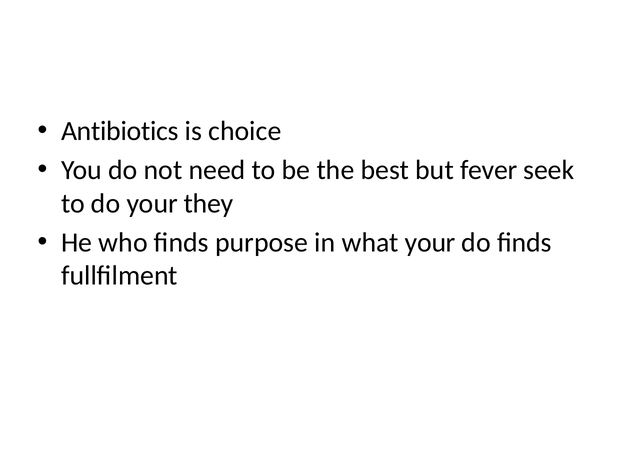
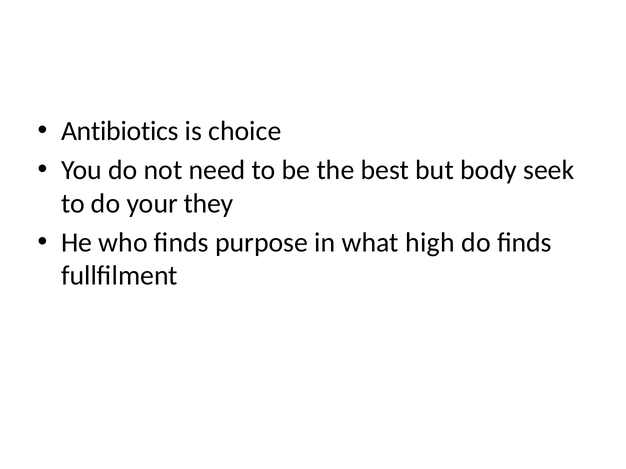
fever: fever -> body
what your: your -> high
